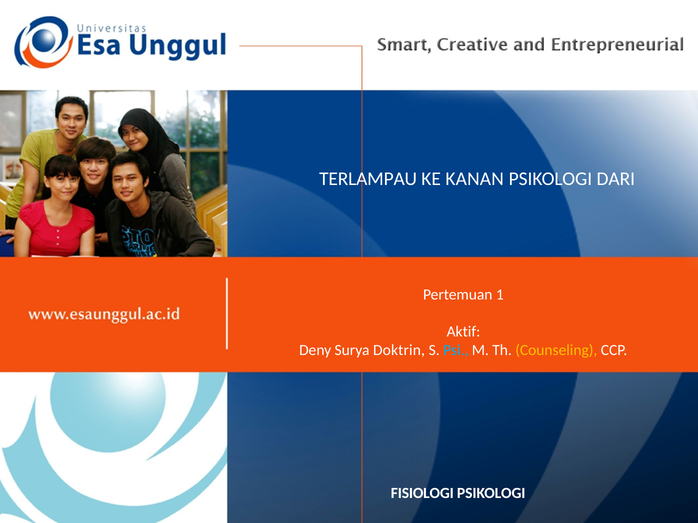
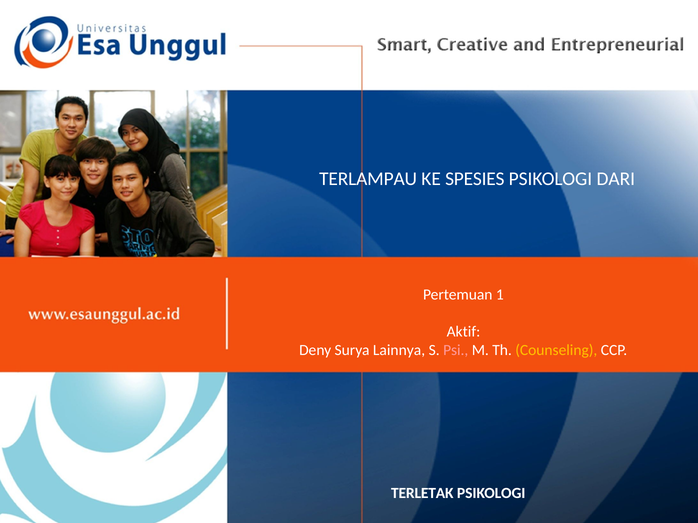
KANAN: KANAN -> SPESIES
Doktrin: Doktrin -> Lainnya
Psi colour: light blue -> pink
FISIOLOGI: FISIOLOGI -> TERLETAK
